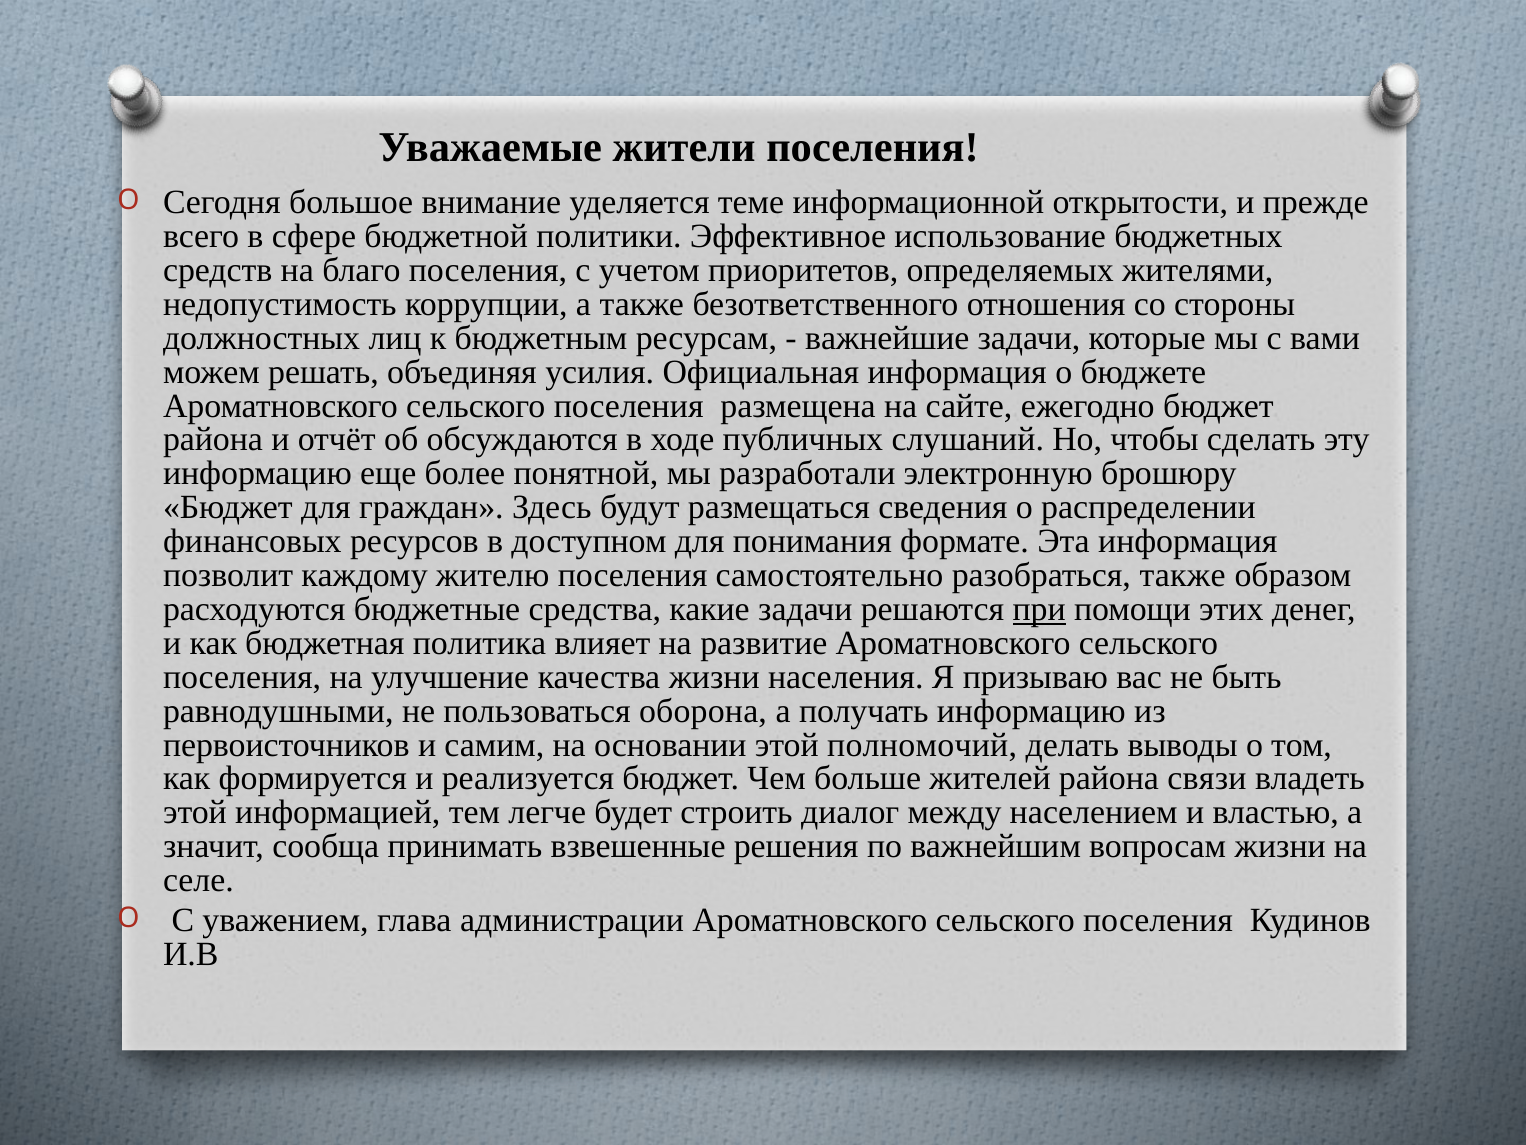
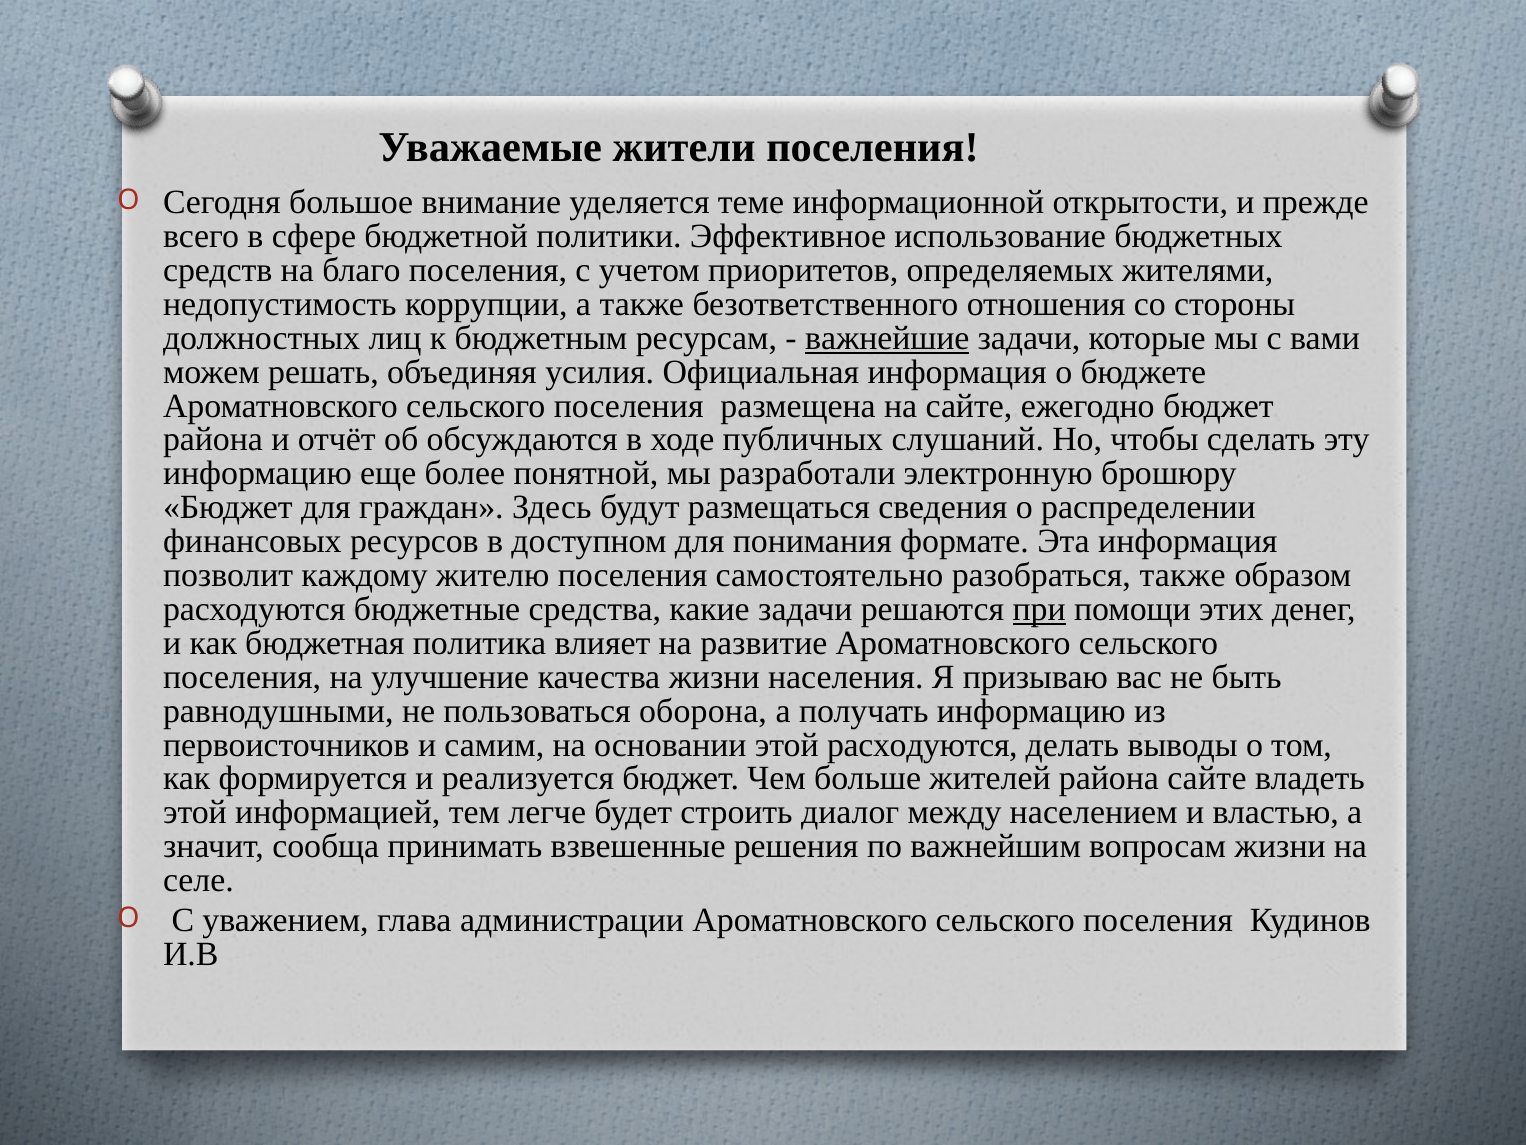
важнейшие underline: none -> present
этой полномочий: полномочий -> расходуются
района связи: связи -> сайте
